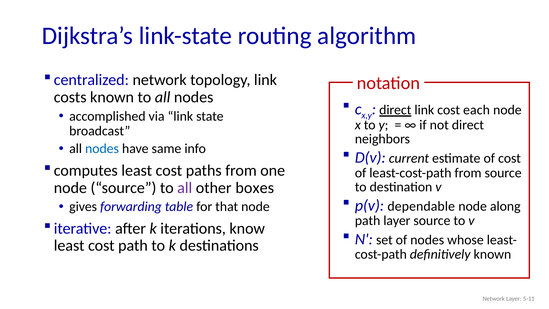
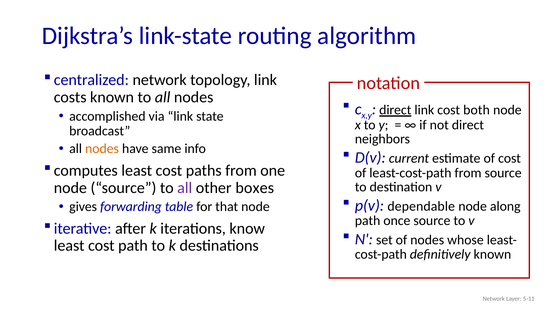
each: each -> both
nodes at (102, 149) colour: blue -> orange
path layer: layer -> once
